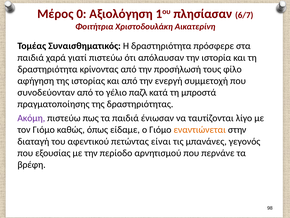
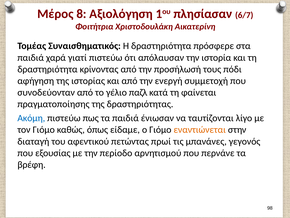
0: 0 -> 8
φίλο: φίλο -> πόδι
μπροστά: μπροστά -> φαίνεται
Ακόμη colour: purple -> blue
είναι: είναι -> πρωί
